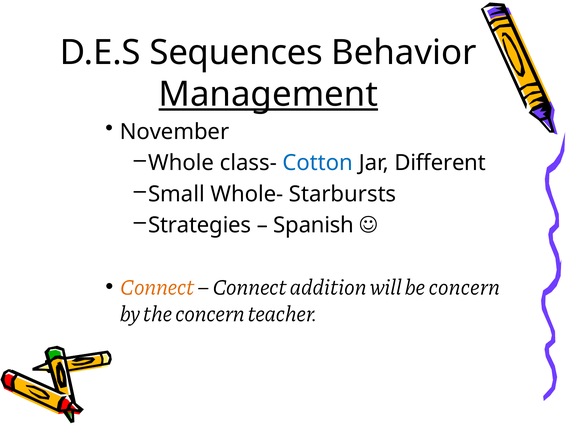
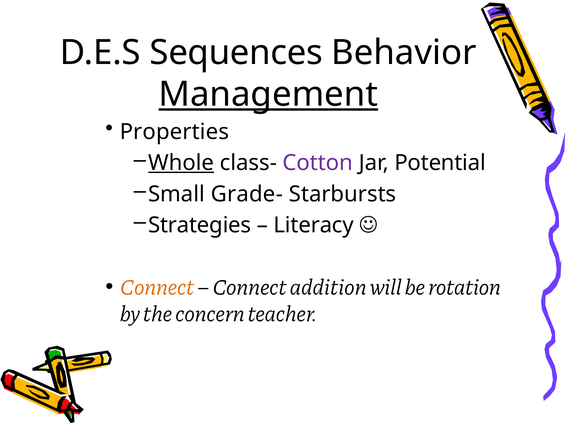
November: November -> Properties
Whole underline: none -> present
Cotton colour: blue -> purple
Different: Different -> Potential
Whole-: Whole- -> Grade-
Spanish: Spanish -> Literacy
be concern: concern -> rotation
